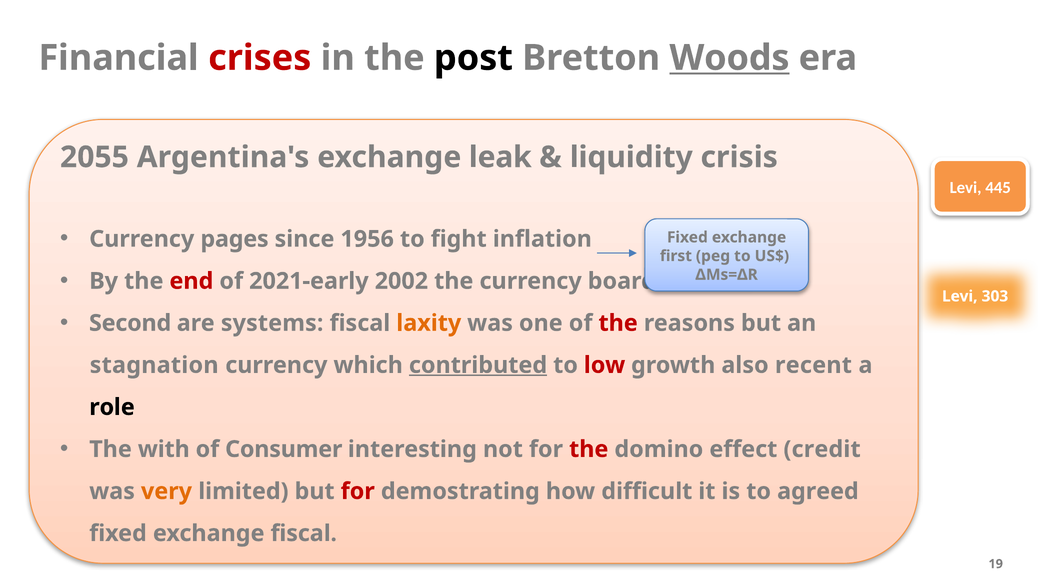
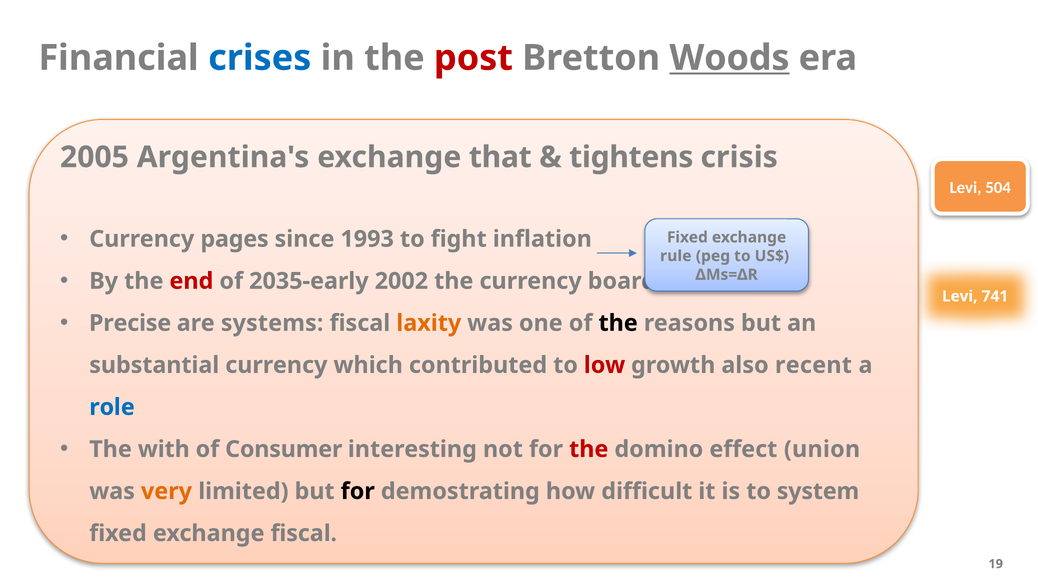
crises colour: red -> blue
post colour: black -> red
2055: 2055 -> 2005
leak: leak -> that
liquidity: liquidity -> tightens
445: 445 -> 504
1956: 1956 -> 1993
first: first -> rule
2021-early: 2021-early -> 2035-early
303: 303 -> 741
Second: Second -> Precise
the at (618, 323) colour: red -> black
stagnation: stagnation -> substantial
contributed underline: present -> none
role colour: black -> blue
credit: credit -> union
for at (358, 492) colour: red -> black
agreed: agreed -> system
